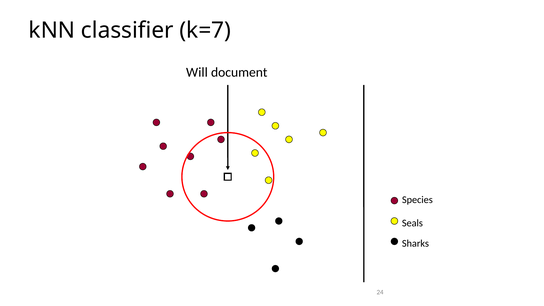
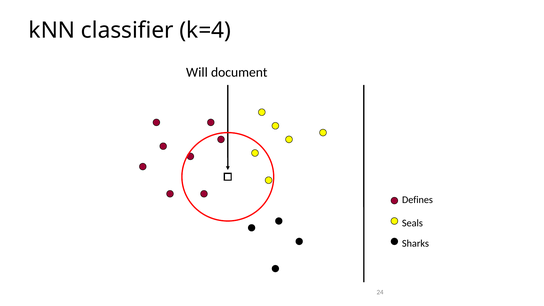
k=7: k=7 -> k=4
Species: Species -> Defines
